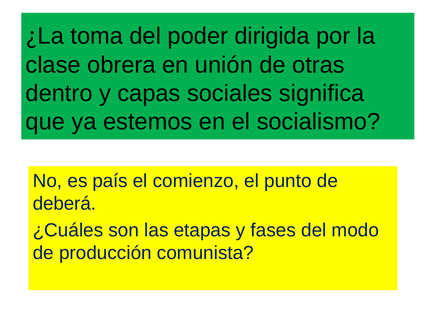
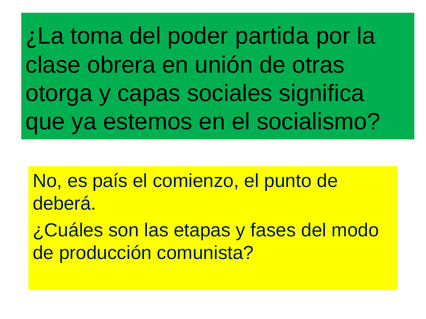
dirigida: dirigida -> partida
dentro: dentro -> otorga
